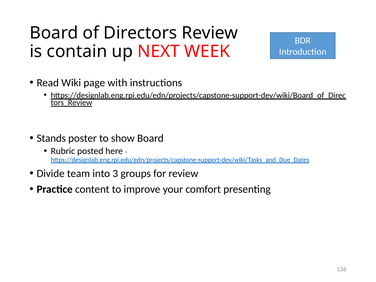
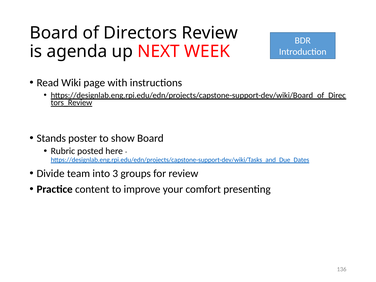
contain: contain -> agenda
